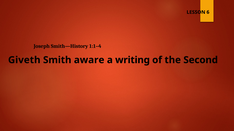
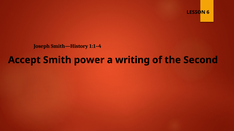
Giveth: Giveth -> Accept
aware: aware -> power
